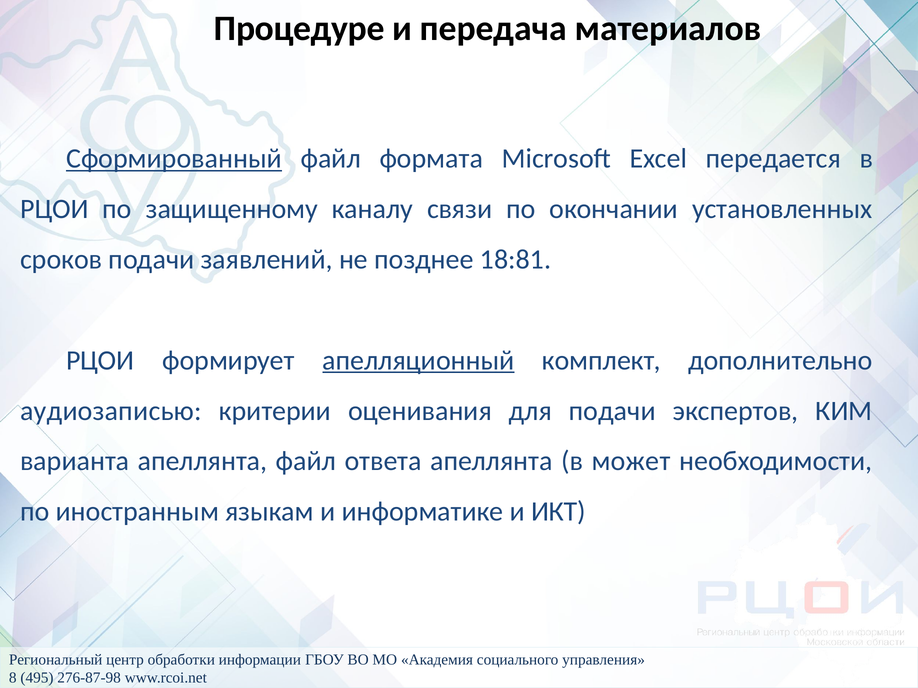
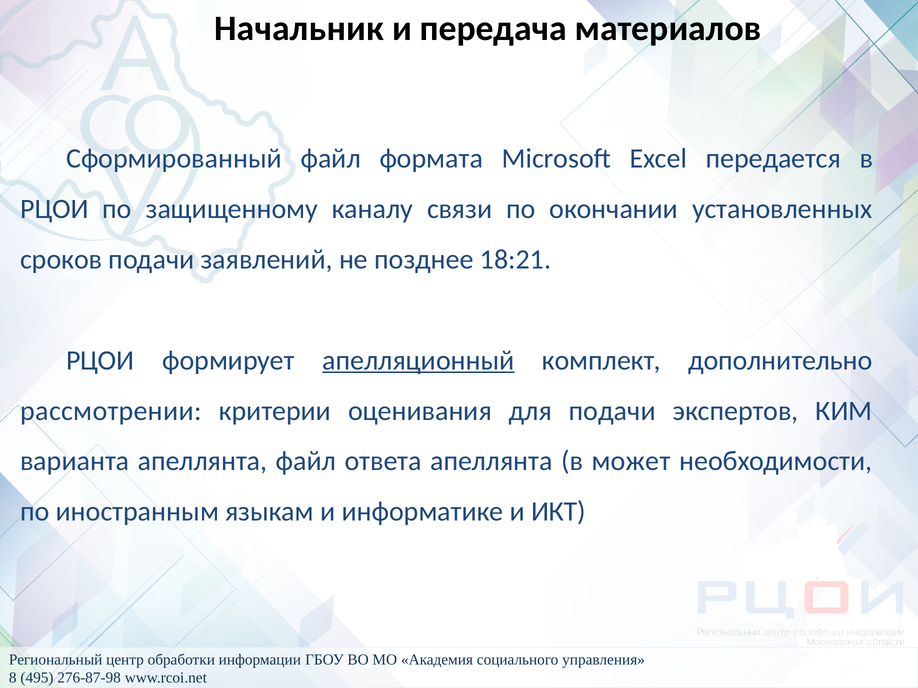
Процедуре: Процедуре -> Начальник
Сформированный underline: present -> none
18:81: 18:81 -> 18:21
аудиозаписью: аудиозаписью -> рассмотрении
